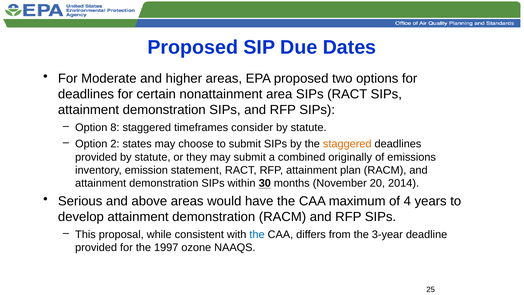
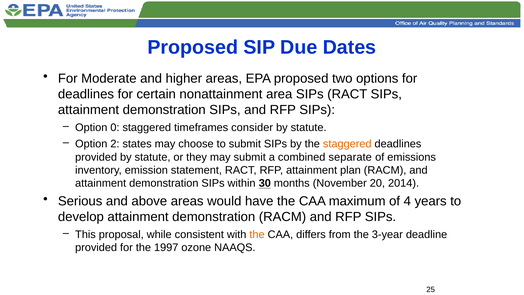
8: 8 -> 0
originally: originally -> separate
the at (257, 234) colour: blue -> orange
